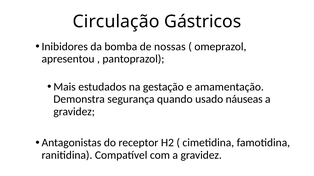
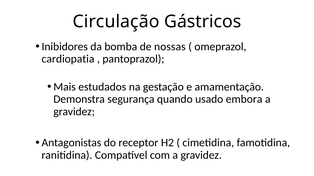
apresentou: apresentou -> cardiopatia
náuseas: náuseas -> embora
